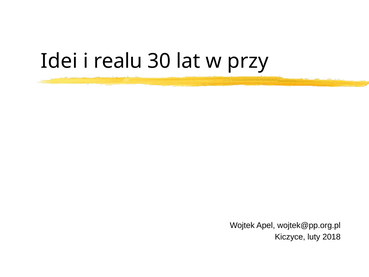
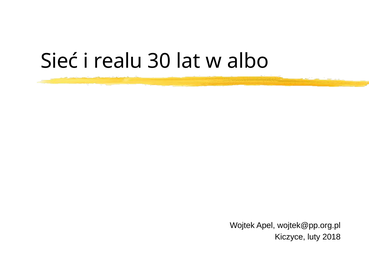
Idei: Idei -> Sieć
przy: przy -> albo
